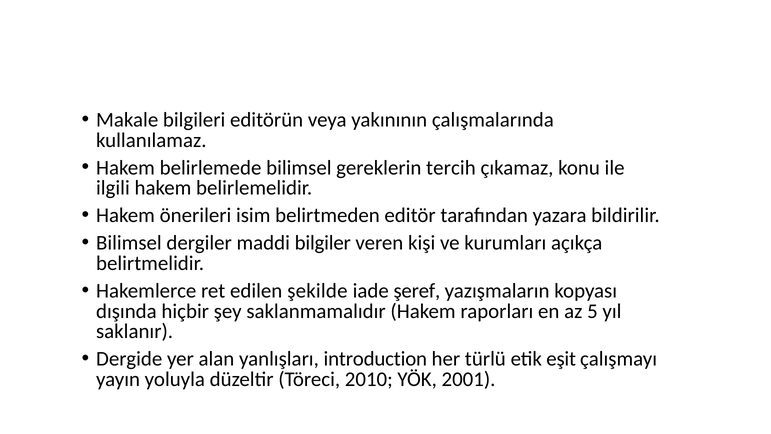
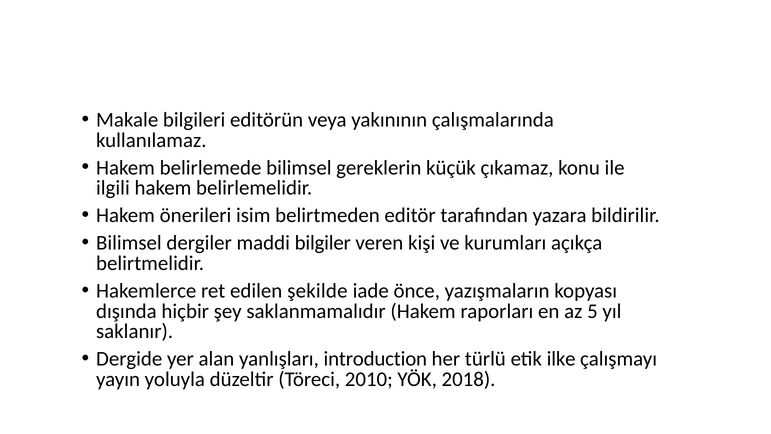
tercih: tercih -> küçük
şeref: şeref -> önce
eşit: eşit -> ilke
2001: 2001 -> 2018
